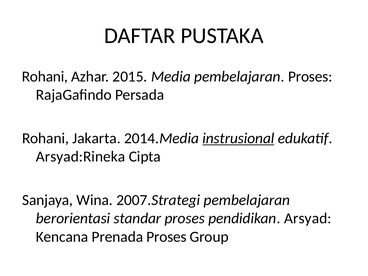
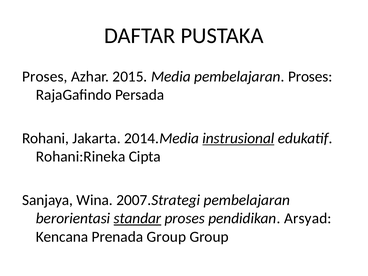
Rohani at (45, 77): Rohani -> Proses
Arsyad:Rineka: Arsyad:Rineka -> Rohani:Rineka
standar underline: none -> present
Prenada Proses: Proses -> Group
